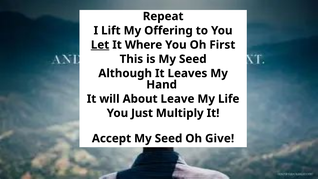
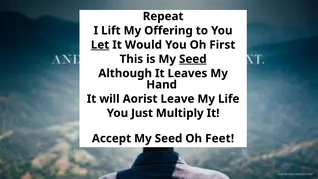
Where: Where -> Would
Seed at (193, 59) underline: none -> present
About: About -> Aorist
Give: Give -> Feet
